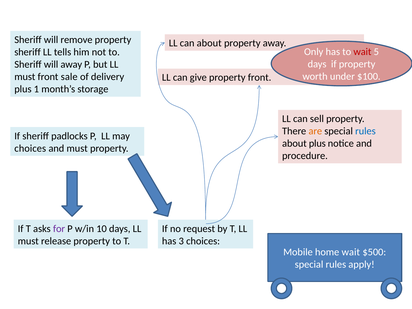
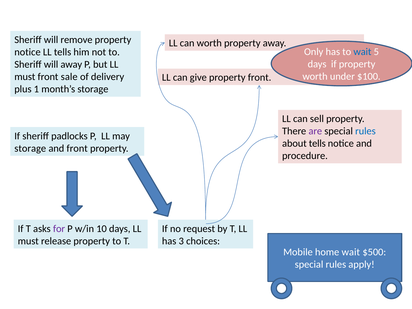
can about: about -> worth
wait at (362, 52) colour: red -> blue
sheriff at (28, 52): sheriff -> notice
are colour: orange -> purple
about plus: plus -> tells
choices at (30, 148): choices -> storage
and must: must -> front
